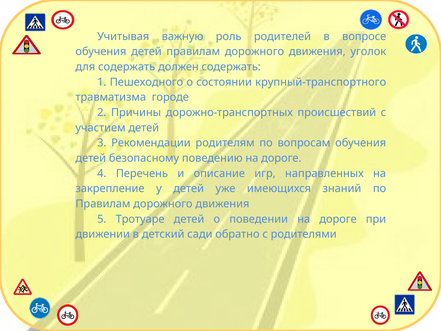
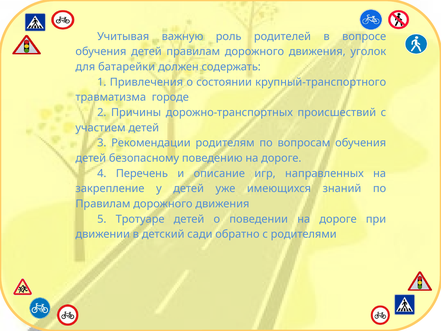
для содержать: содержать -> батарейки
Пешеходного: Пешеходного -> Привлечения
